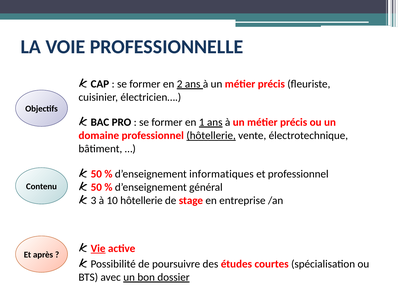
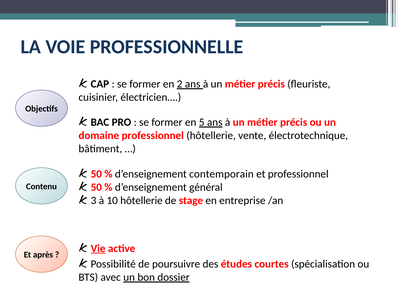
1: 1 -> 5
hôtellerie at (211, 136) underline: present -> none
informatiques: informatiques -> contemporain
